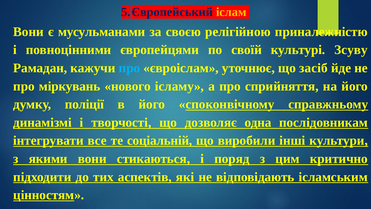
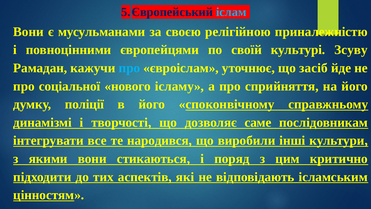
іслам colour: yellow -> light blue
міркувань: міркувань -> соціальної
одна: одна -> саме
соціальній: соціальній -> народився
